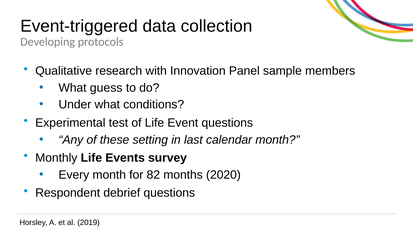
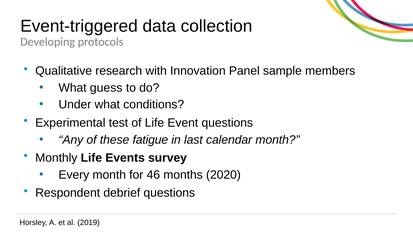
setting: setting -> fatigue
82: 82 -> 46
